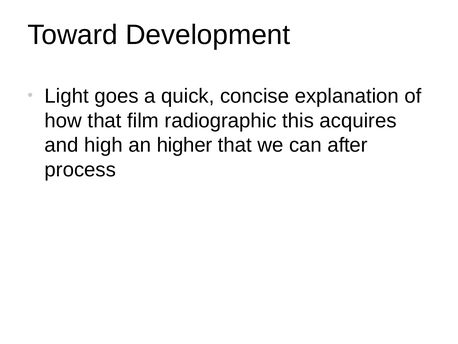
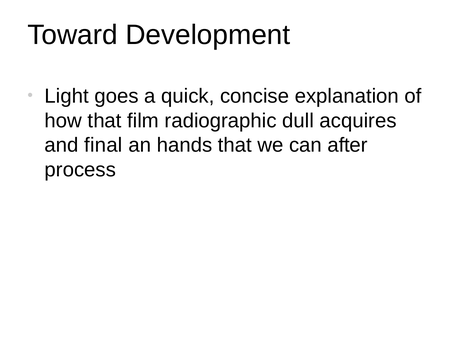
this: this -> dull
high: high -> final
higher: higher -> hands
